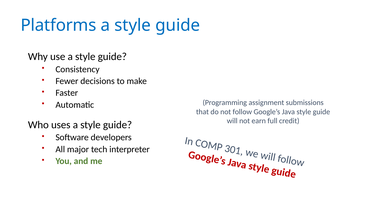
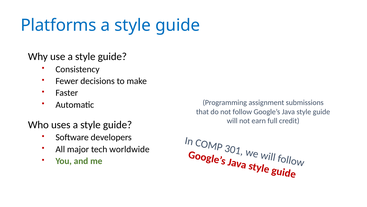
interpreter: interpreter -> worldwide
